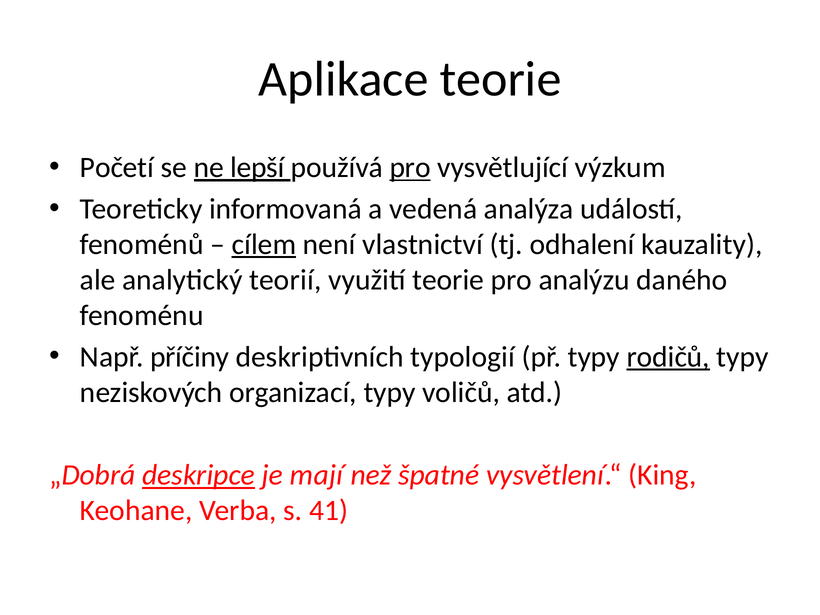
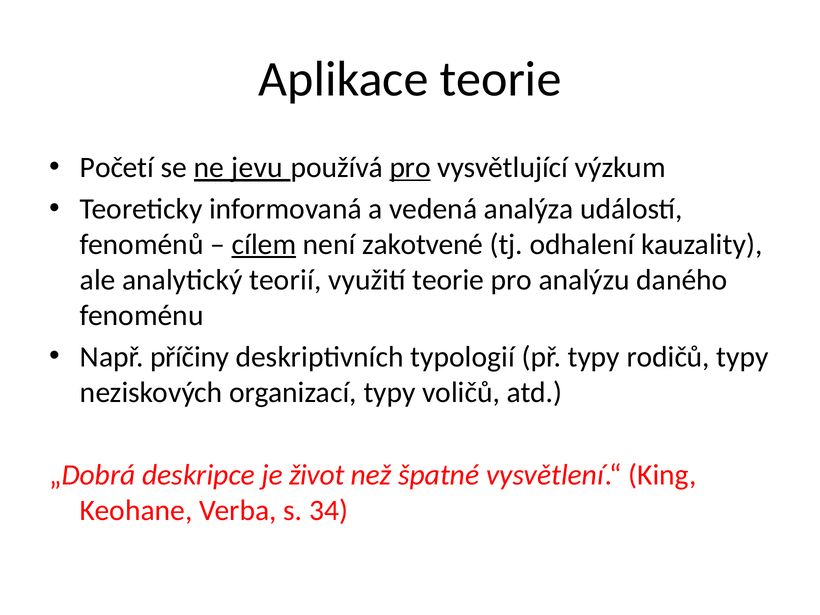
lepší: lepší -> jevu
vlastnictví: vlastnictví -> zakotvené
rodičů underline: present -> none
deskripce underline: present -> none
mají: mají -> život
41: 41 -> 34
